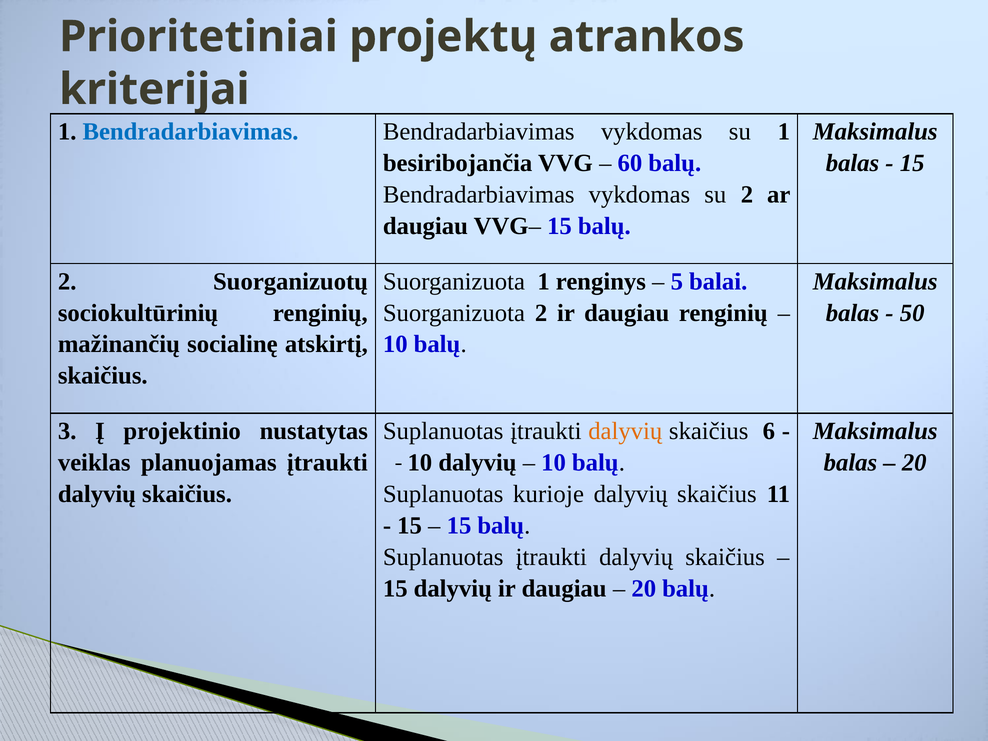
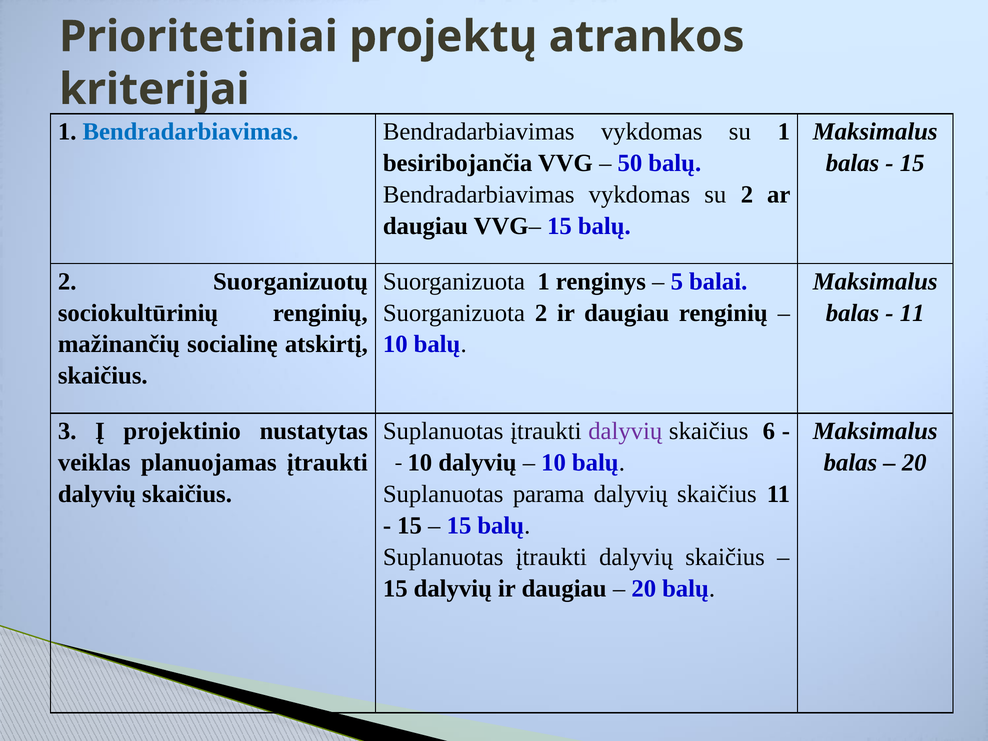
60: 60 -> 50
50 at (912, 313): 50 -> 11
dalyvių at (625, 431) colour: orange -> purple
kurioje: kurioje -> parama
